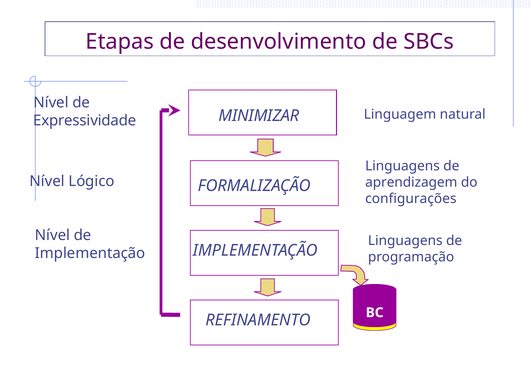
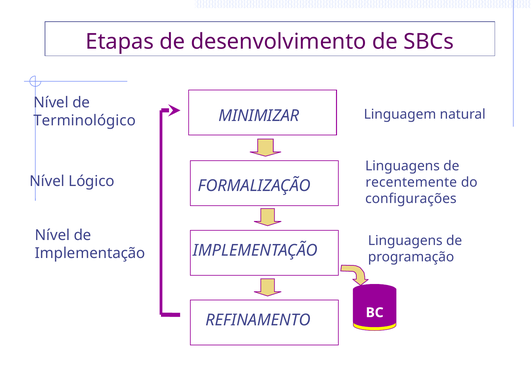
Expressividade: Expressividade -> Terminológico
aprendizagem: aprendizagem -> recentemente
